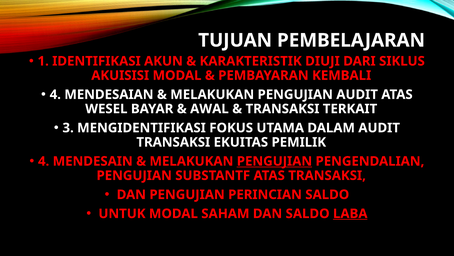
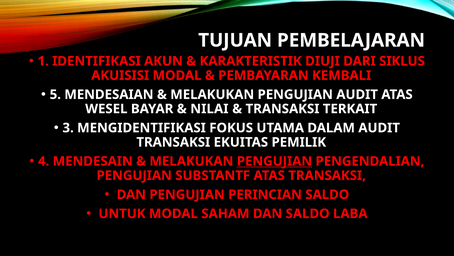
4 at (55, 94): 4 -> 5
AWAL: AWAL -> NILAI
LABA underline: present -> none
